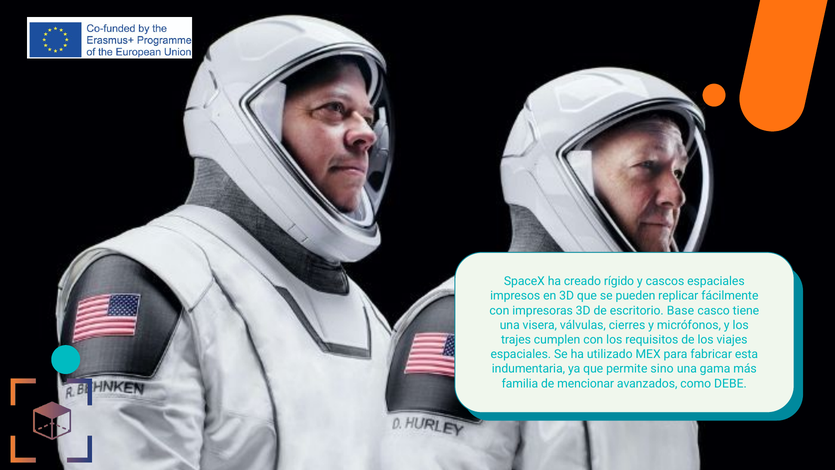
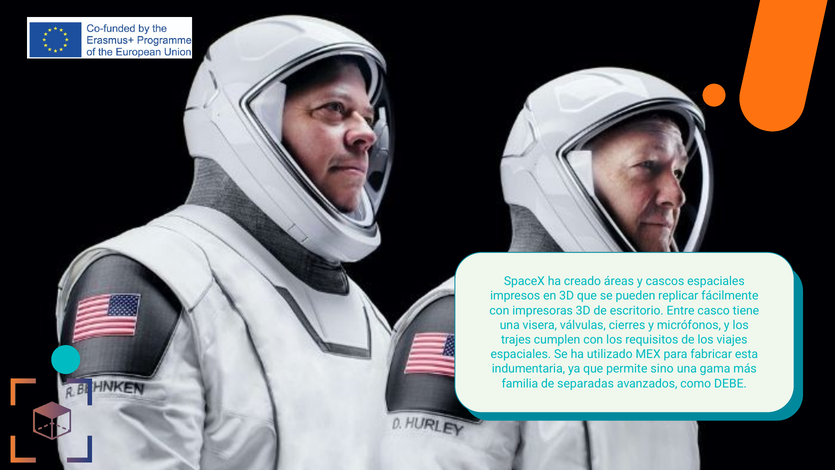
rígido: rígido -> áreas
Base: Base -> Entre
mencionar: mencionar -> separadas
